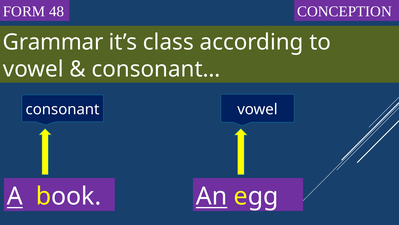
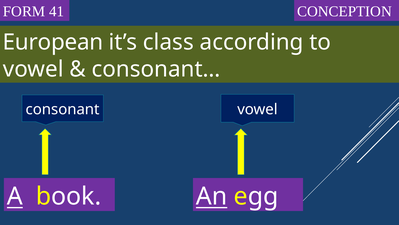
48: 48 -> 41
Grammar: Grammar -> European
